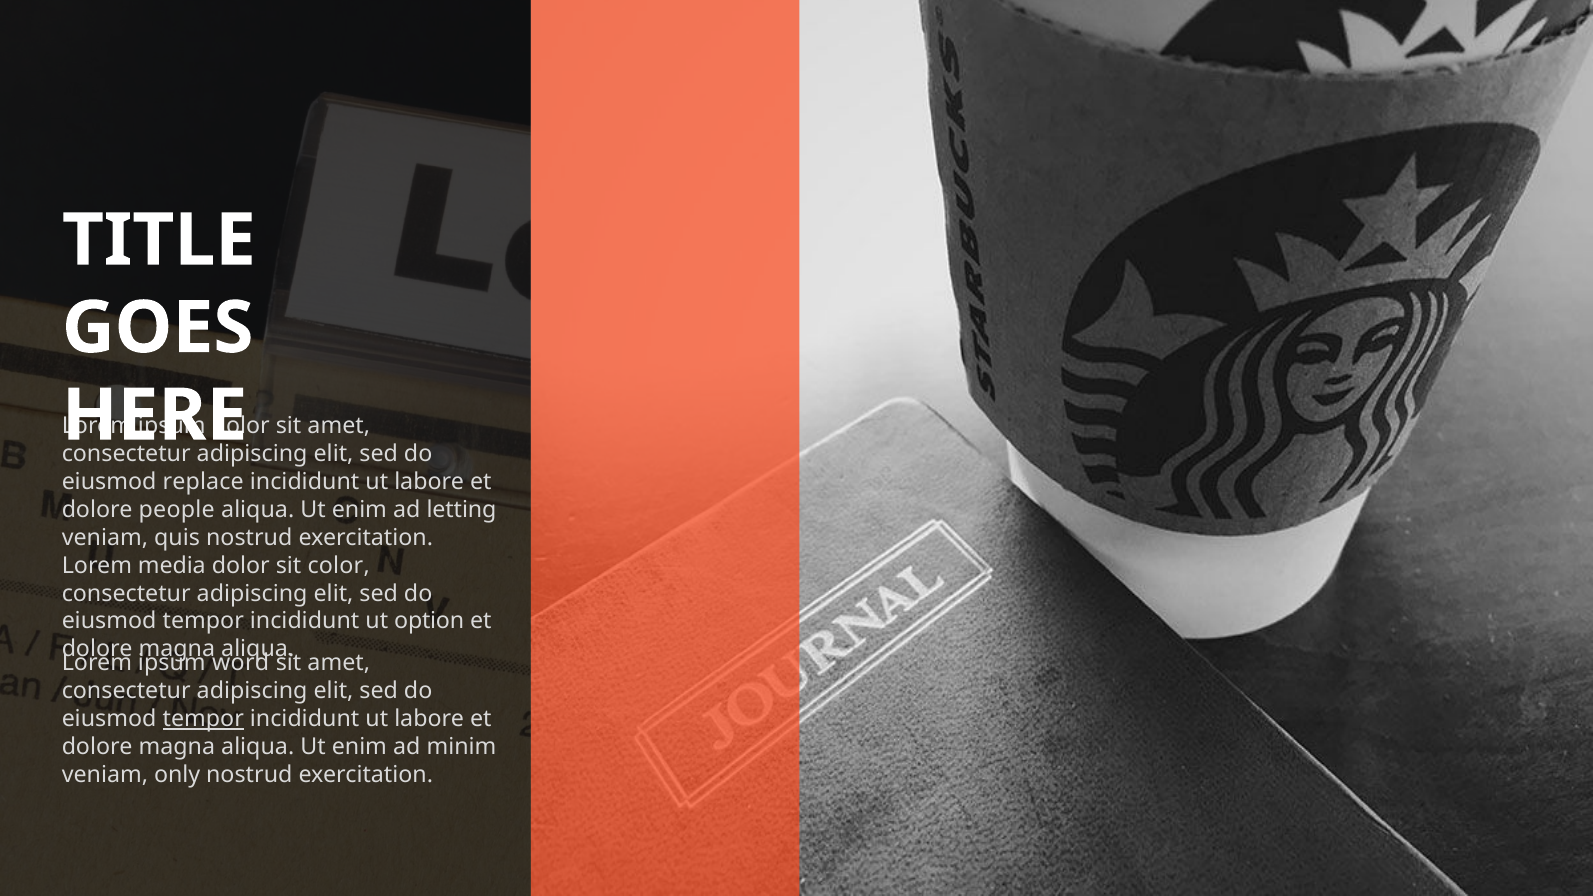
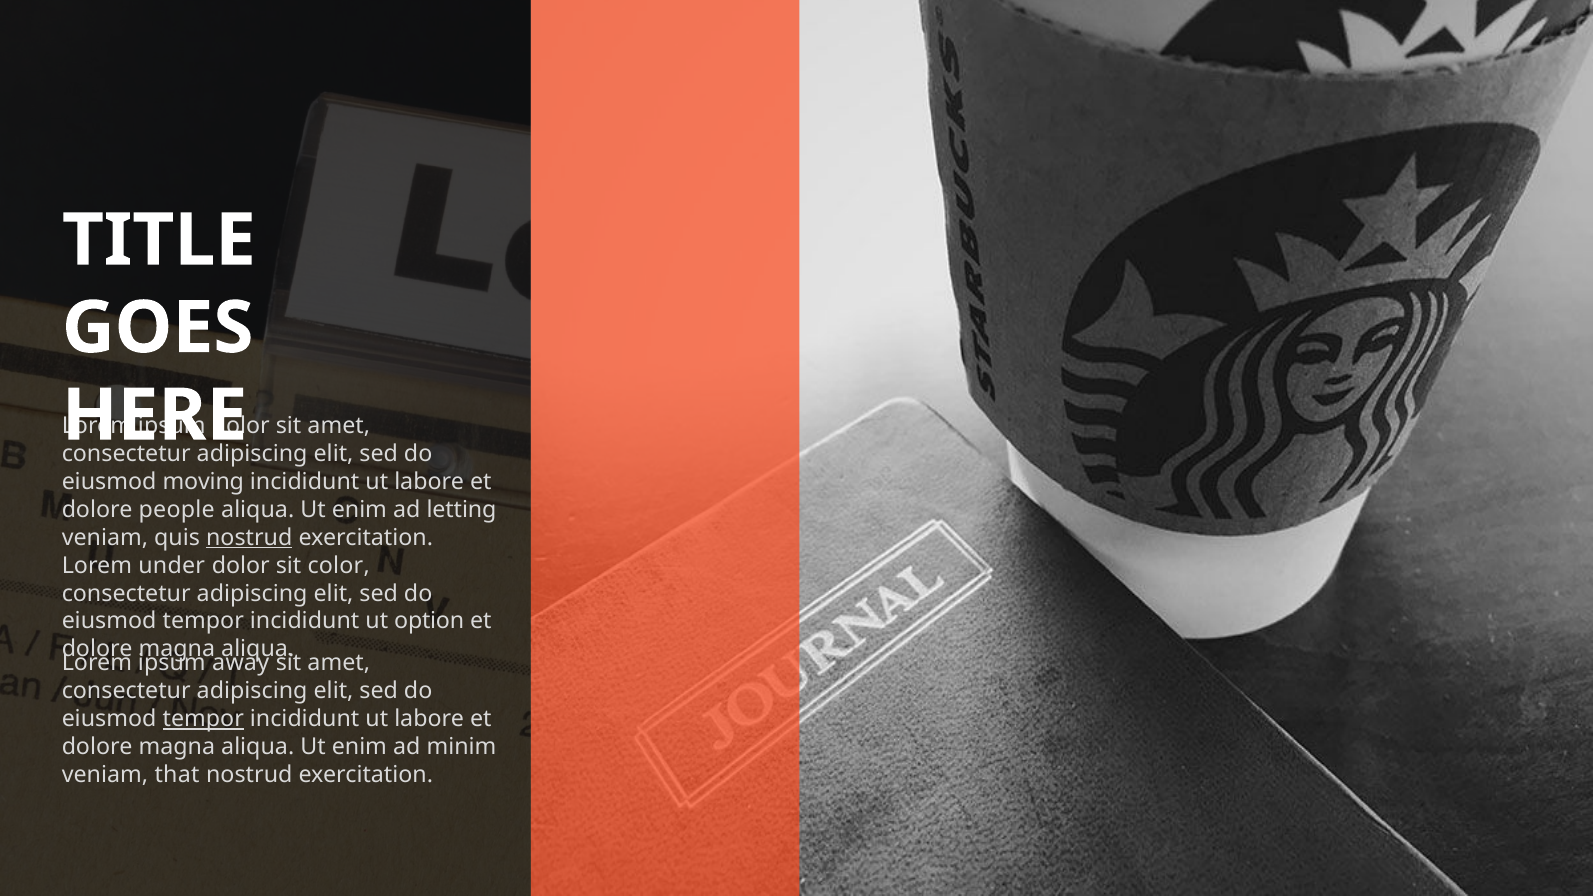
replace: replace -> moving
nostrud at (249, 538) underline: none -> present
media: media -> under
word: word -> away
only: only -> that
